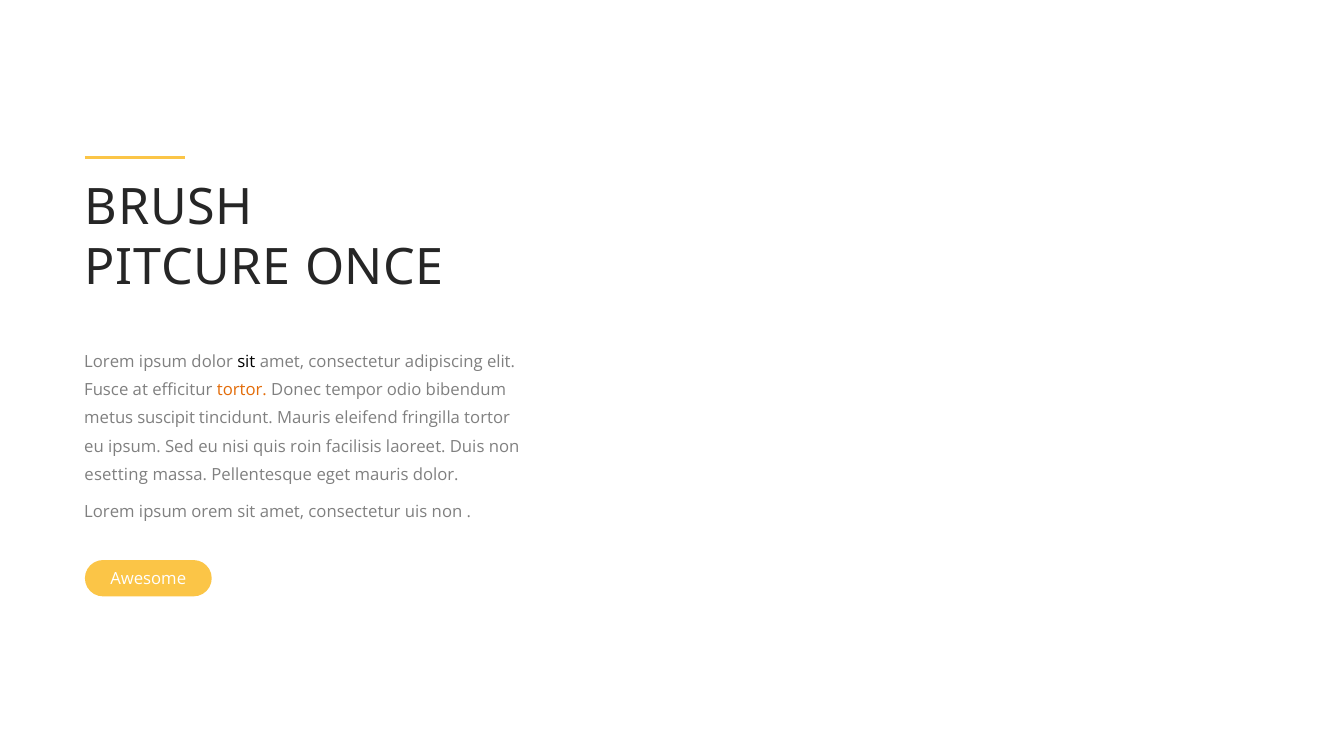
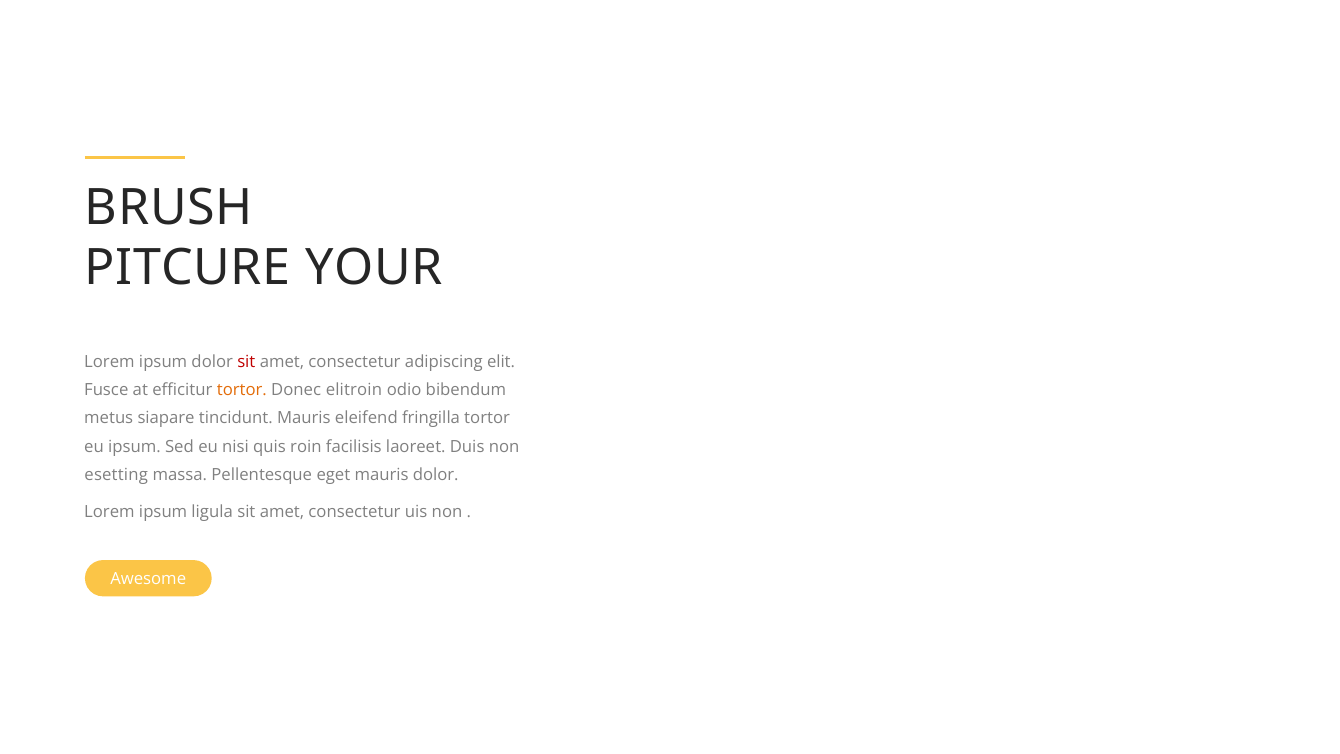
ONCE: ONCE -> YOUR
sit at (246, 362) colour: black -> red
tempor: tempor -> elitroin
suscipit: suscipit -> siapare
orem: orem -> ligula
